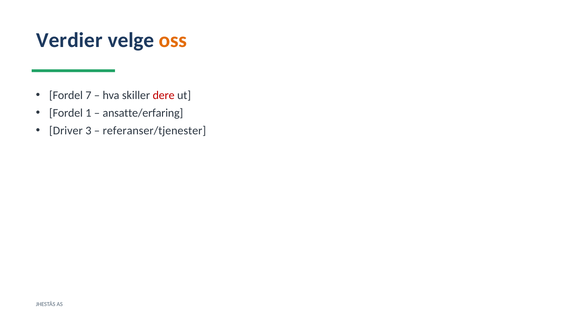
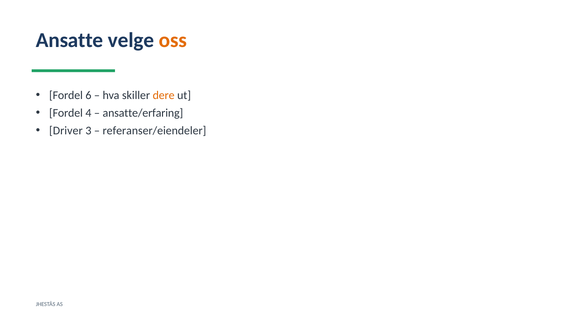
Verdier: Verdier -> Ansatte
7: 7 -> 6
dere colour: red -> orange
1: 1 -> 4
referanser/tjenester: referanser/tjenester -> referanser/eiendeler
